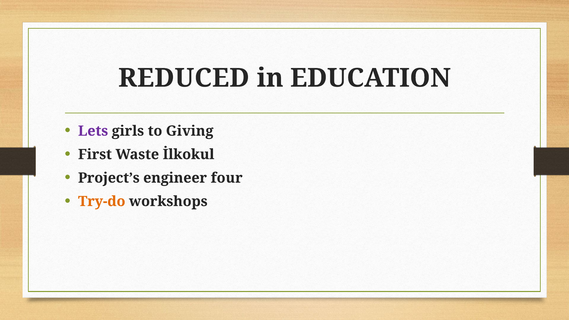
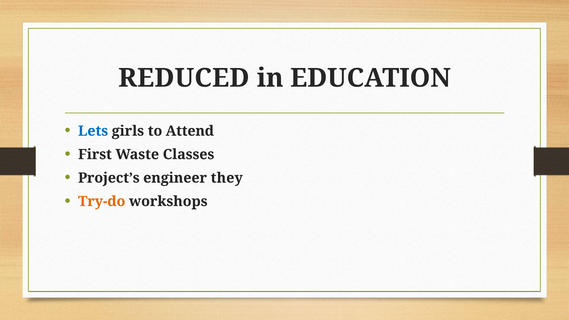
Lets colour: purple -> blue
Giving: Giving -> Attend
İlkokul: İlkokul -> Classes
four: four -> they
